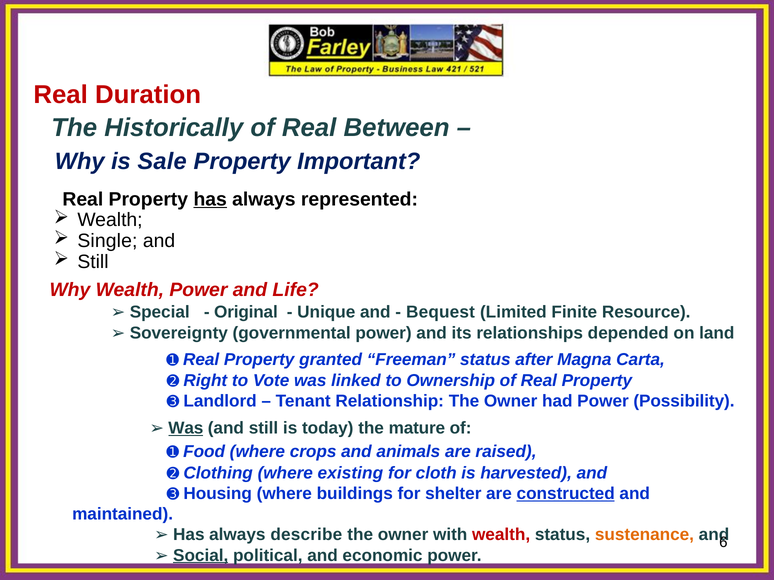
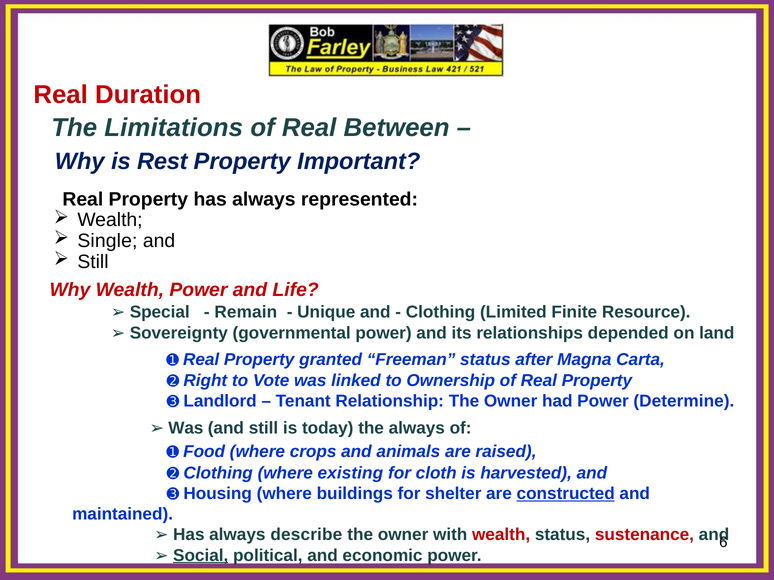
Historically: Historically -> Limitations
Sale: Sale -> Rest
has at (210, 199) underline: present -> none
Original: Original -> Remain
Bequest at (440, 312): Bequest -> Clothing
Possibility: Possibility -> Determine
Was at (186, 428) underline: present -> none
the mature: mature -> always
sustenance colour: orange -> red
